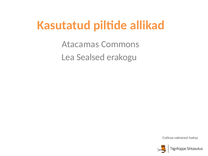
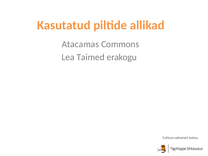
Sealsed: Sealsed -> Taimed
